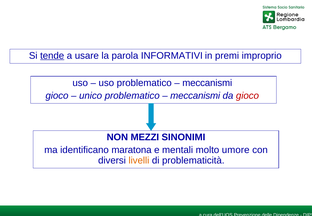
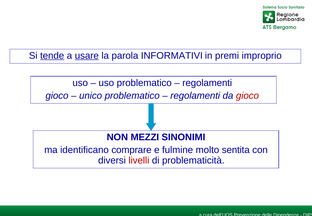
usare underline: none -> present
meccanismi at (207, 83): meccanismi -> regolamenti
meccanismi at (195, 96): meccanismi -> regolamenti
maratona: maratona -> comprare
mentali: mentali -> fulmine
umore: umore -> sentita
livelli colour: orange -> red
